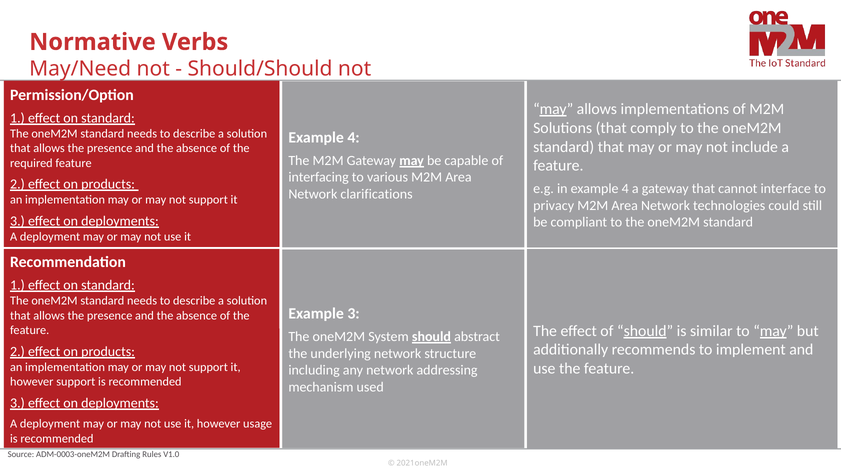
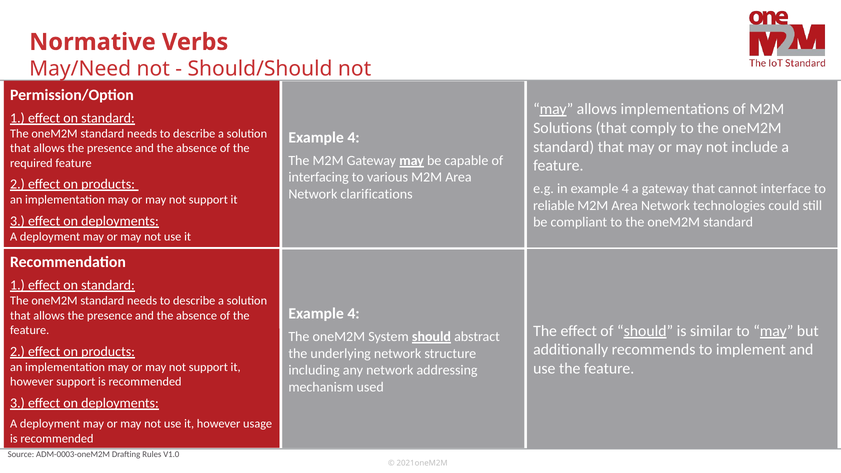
privacy: privacy -> reliable
3 at (354, 314): 3 -> 4
